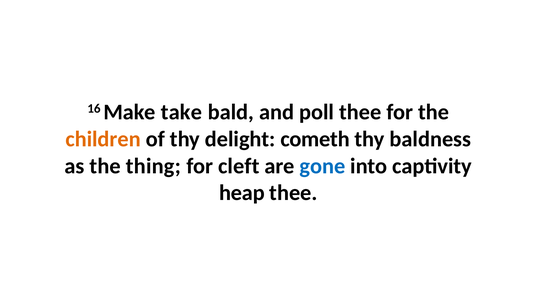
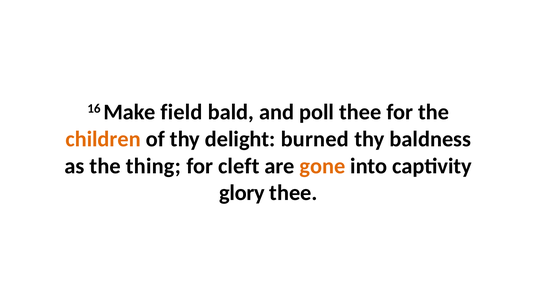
take: take -> field
cometh: cometh -> burned
gone colour: blue -> orange
heap: heap -> glory
